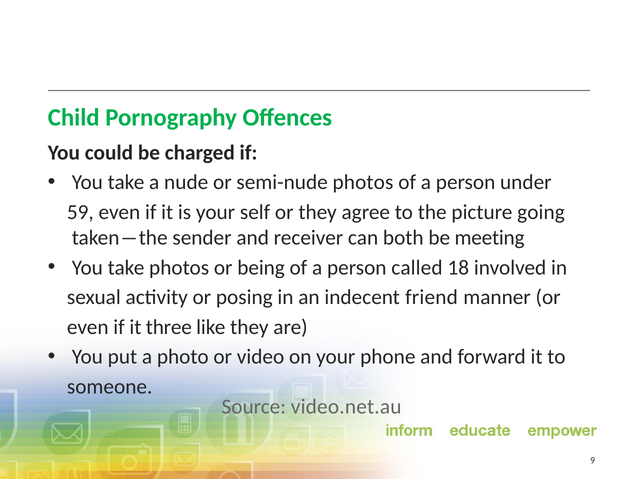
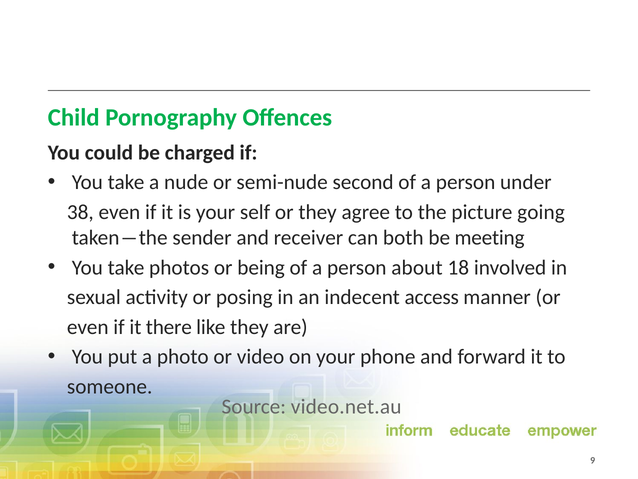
semi-nude photos: photos -> second
59: 59 -> 38
called: called -> about
friend: friend -> access
three: three -> there
